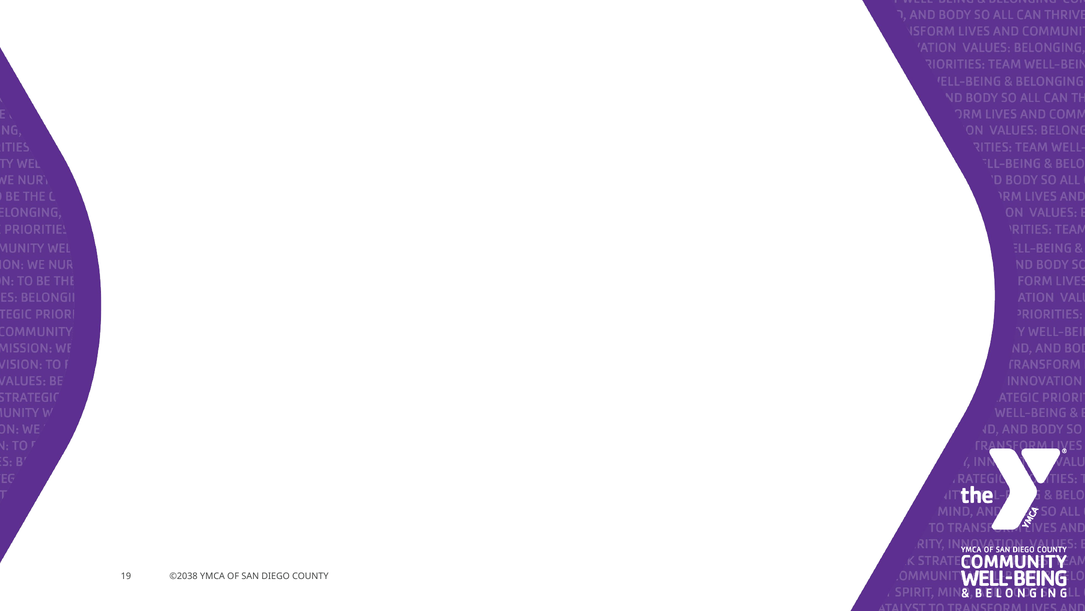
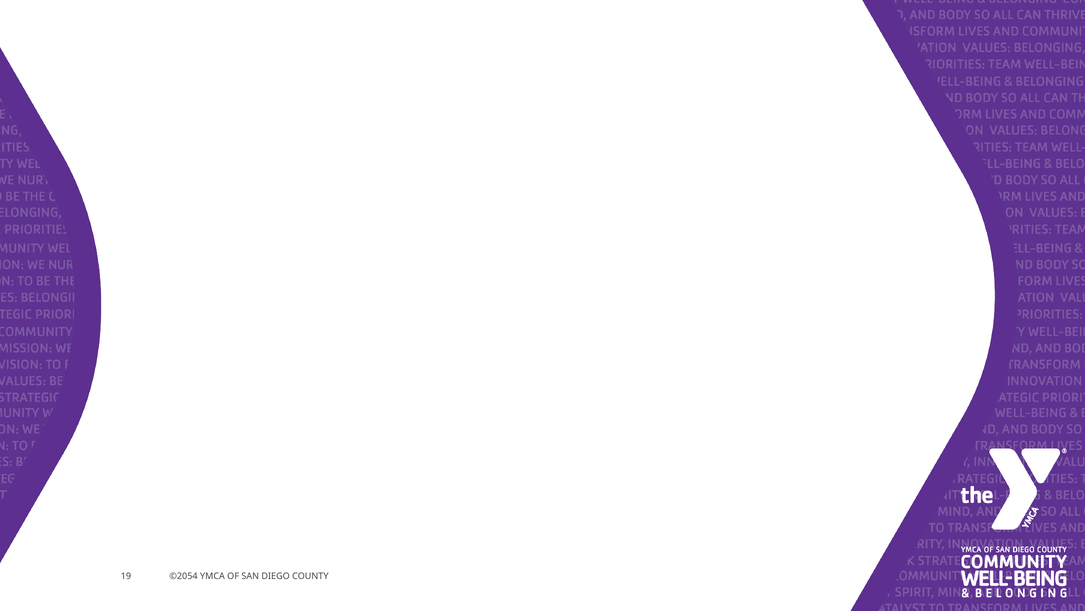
©2038: ©2038 -> ©2054
